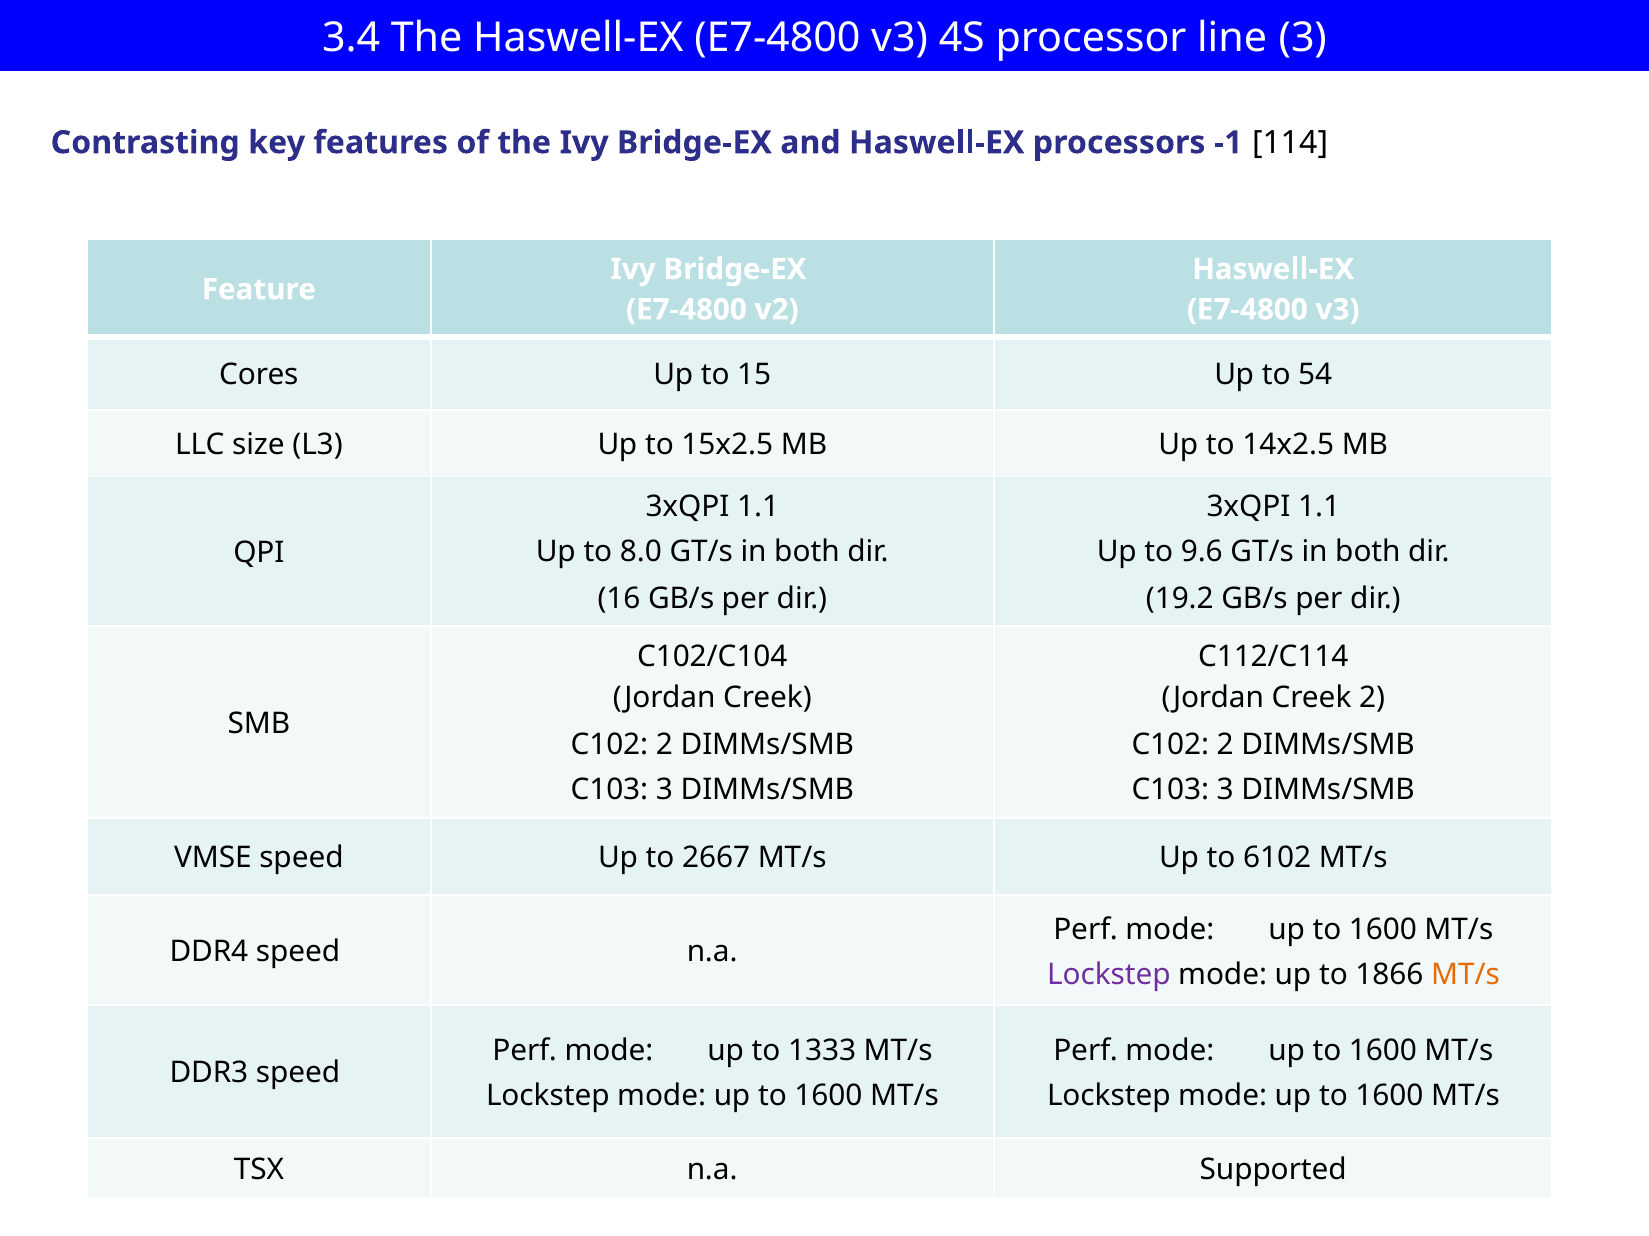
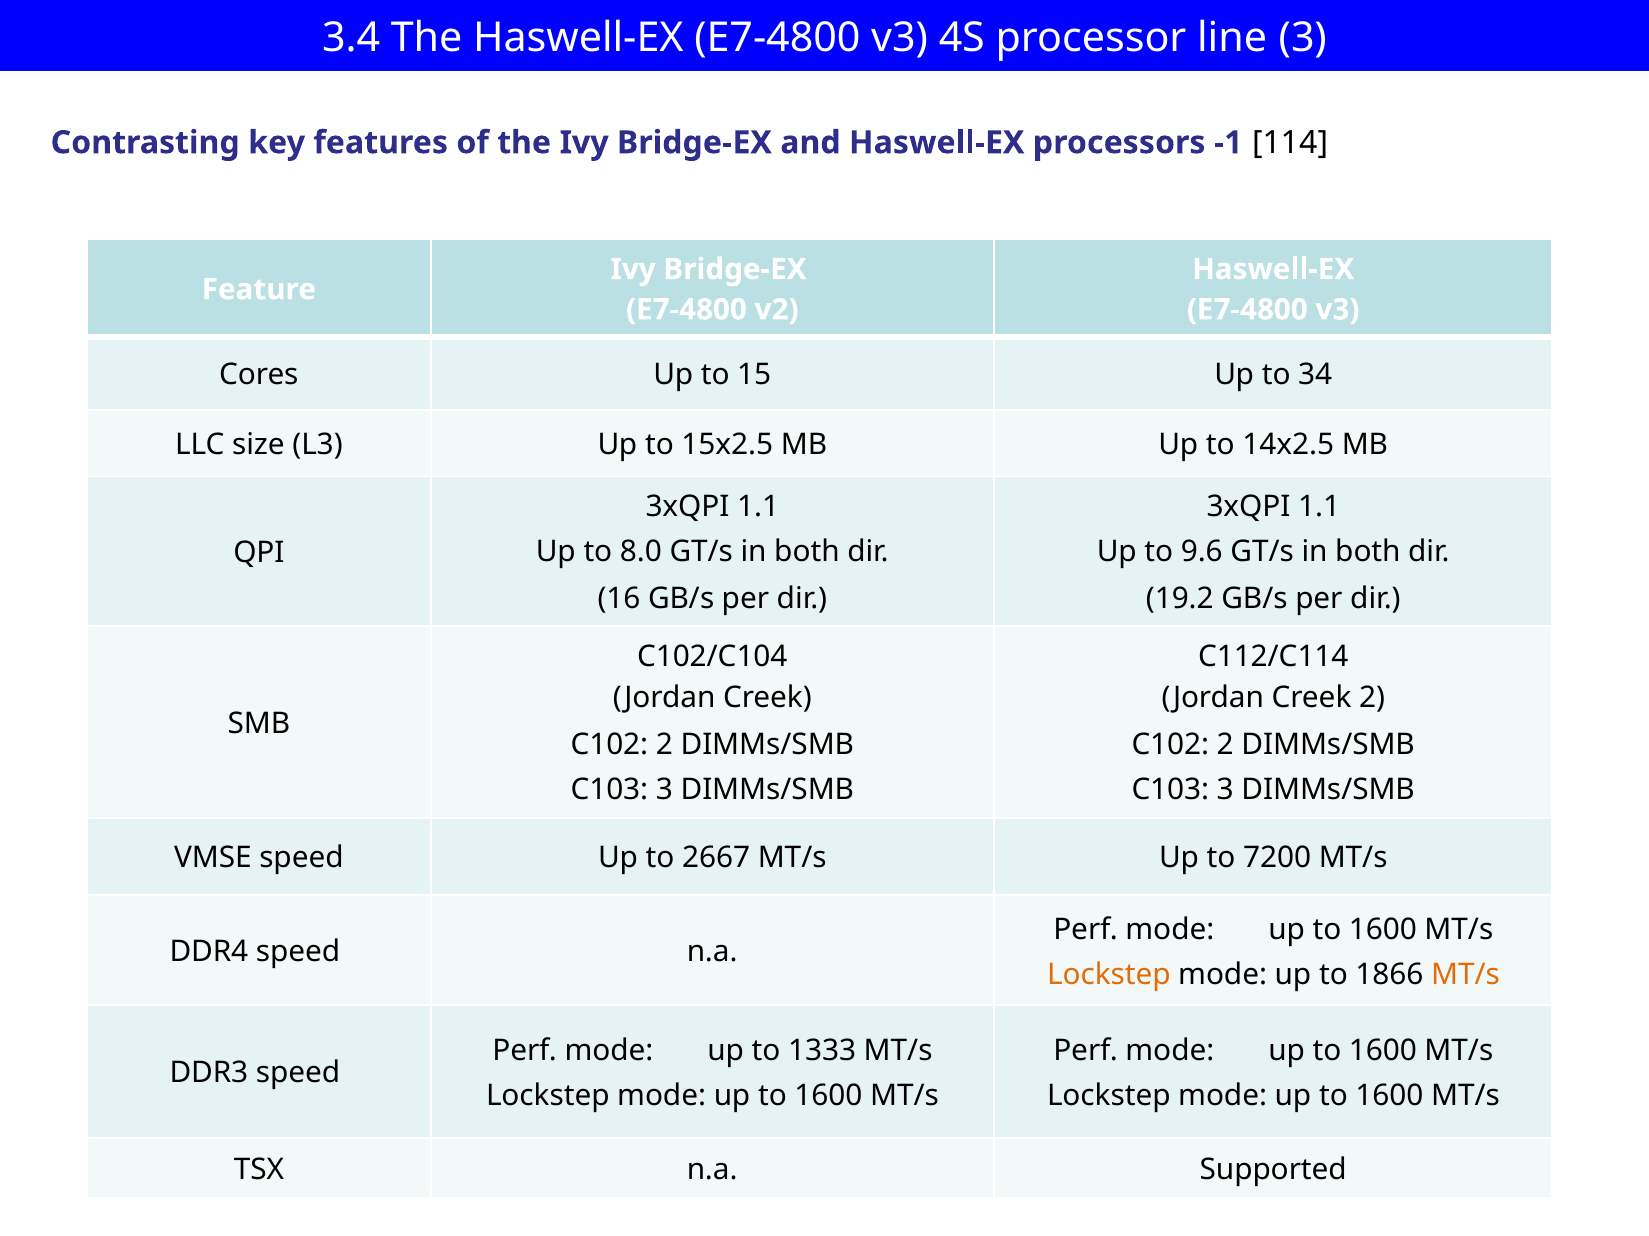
54: 54 -> 34
6102: 6102 -> 7200
Lockstep at (1109, 975) colour: purple -> orange
